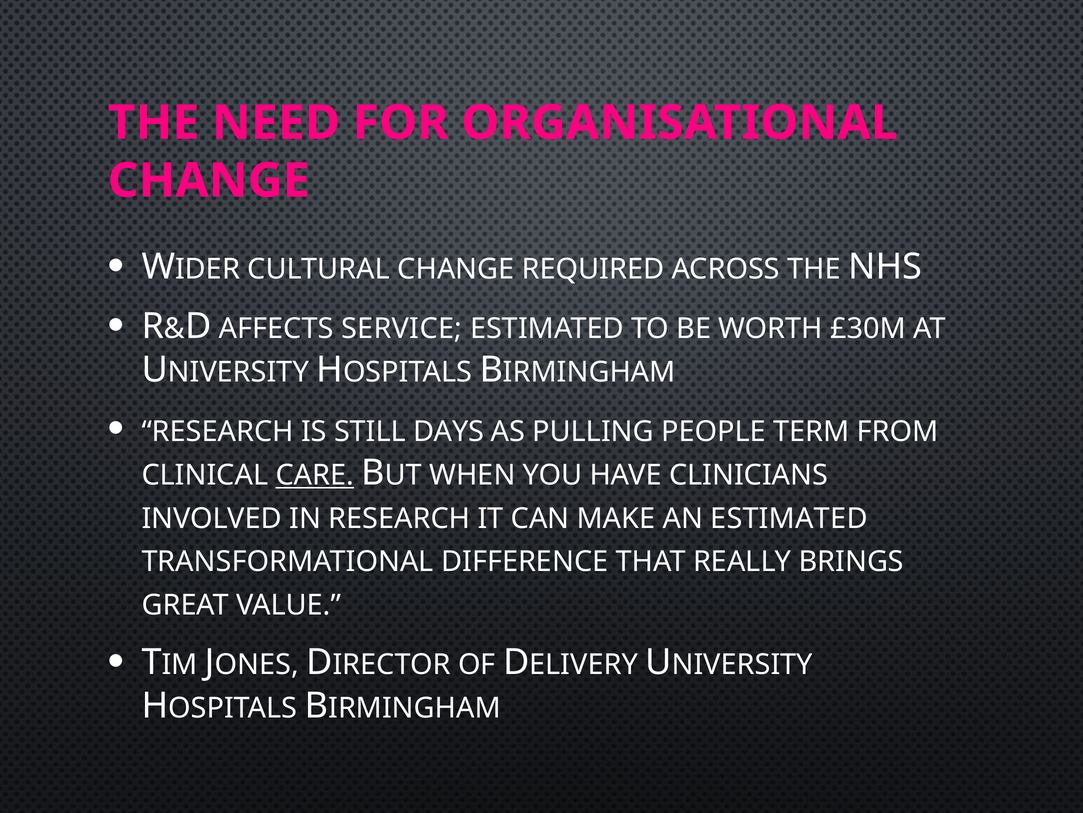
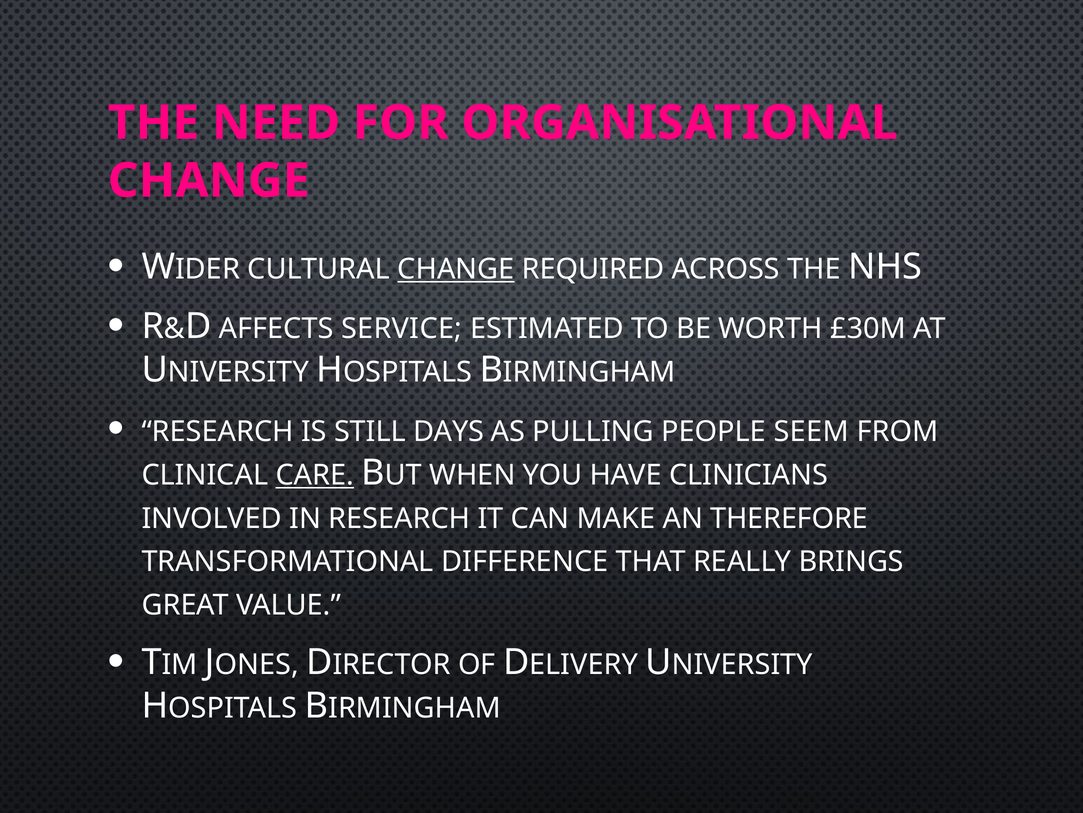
CHANGE at (456, 269) underline: none -> present
TERM: TERM -> SEEM
AN ESTIMATED: ESTIMATED -> THEREFORE
